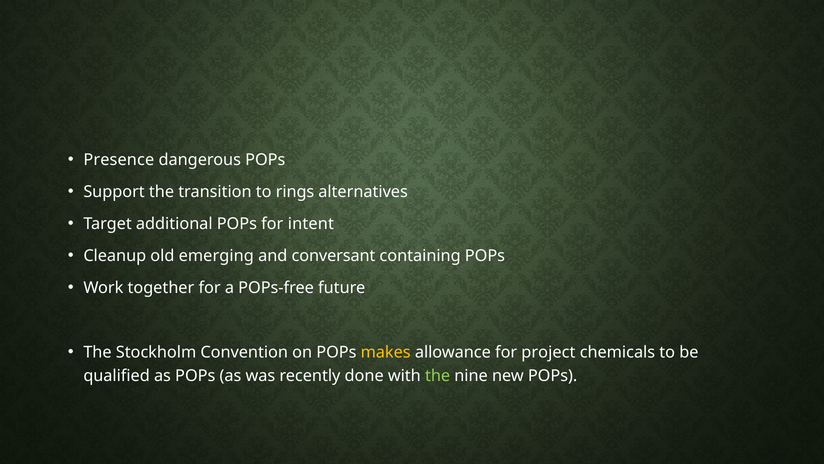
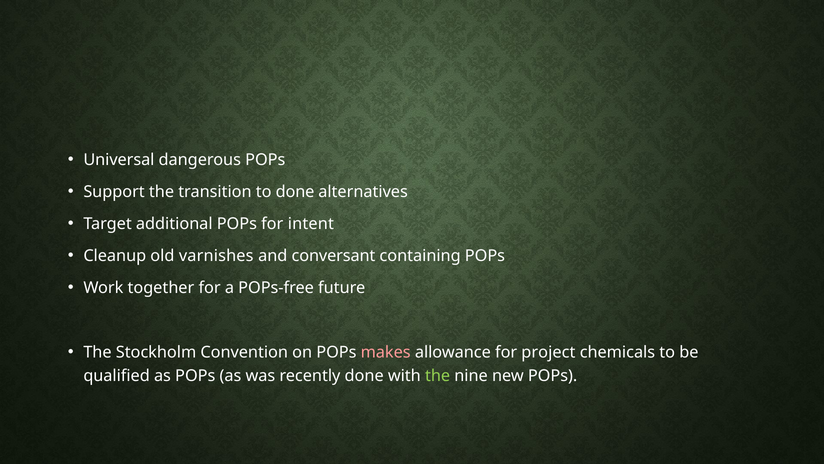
Presence: Presence -> Universal
to rings: rings -> done
emerging: emerging -> varnishes
makes colour: yellow -> pink
